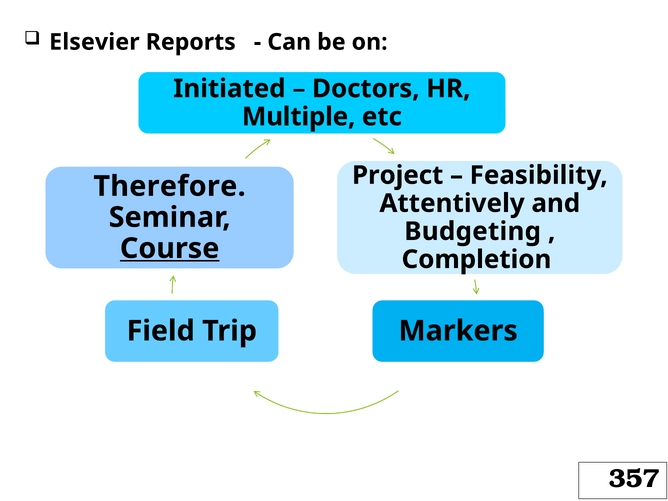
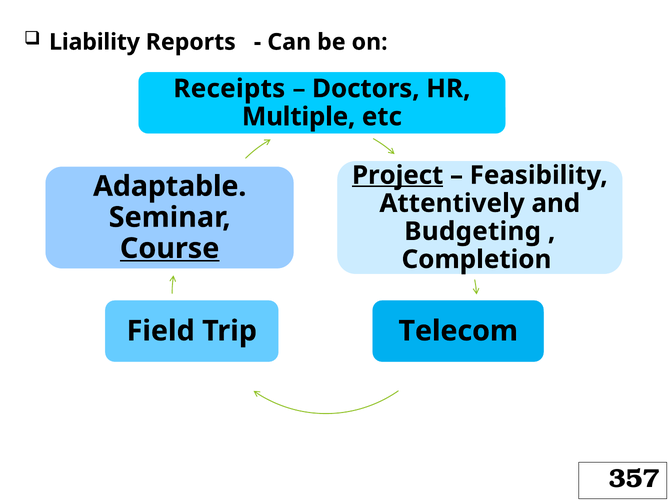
Elsevier: Elsevier -> Liability
Initiated: Initiated -> Receipts
Project underline: none -> present
Therefore: Therefore -> Adaptable
Markers: Markers -> Telecom
